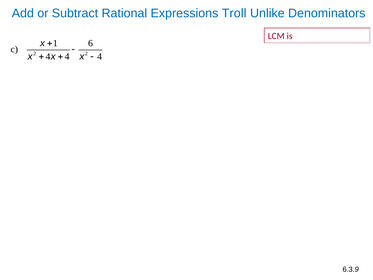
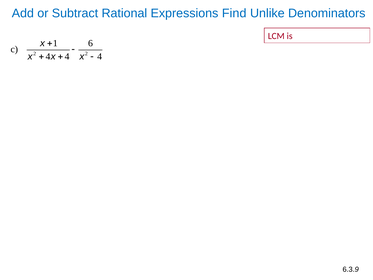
Troll: Troll -> Find
